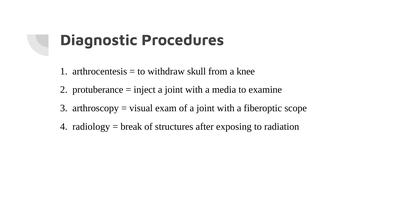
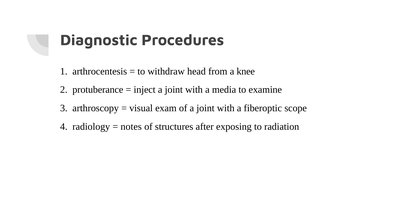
skull: skull -> head
break: break -> notes
